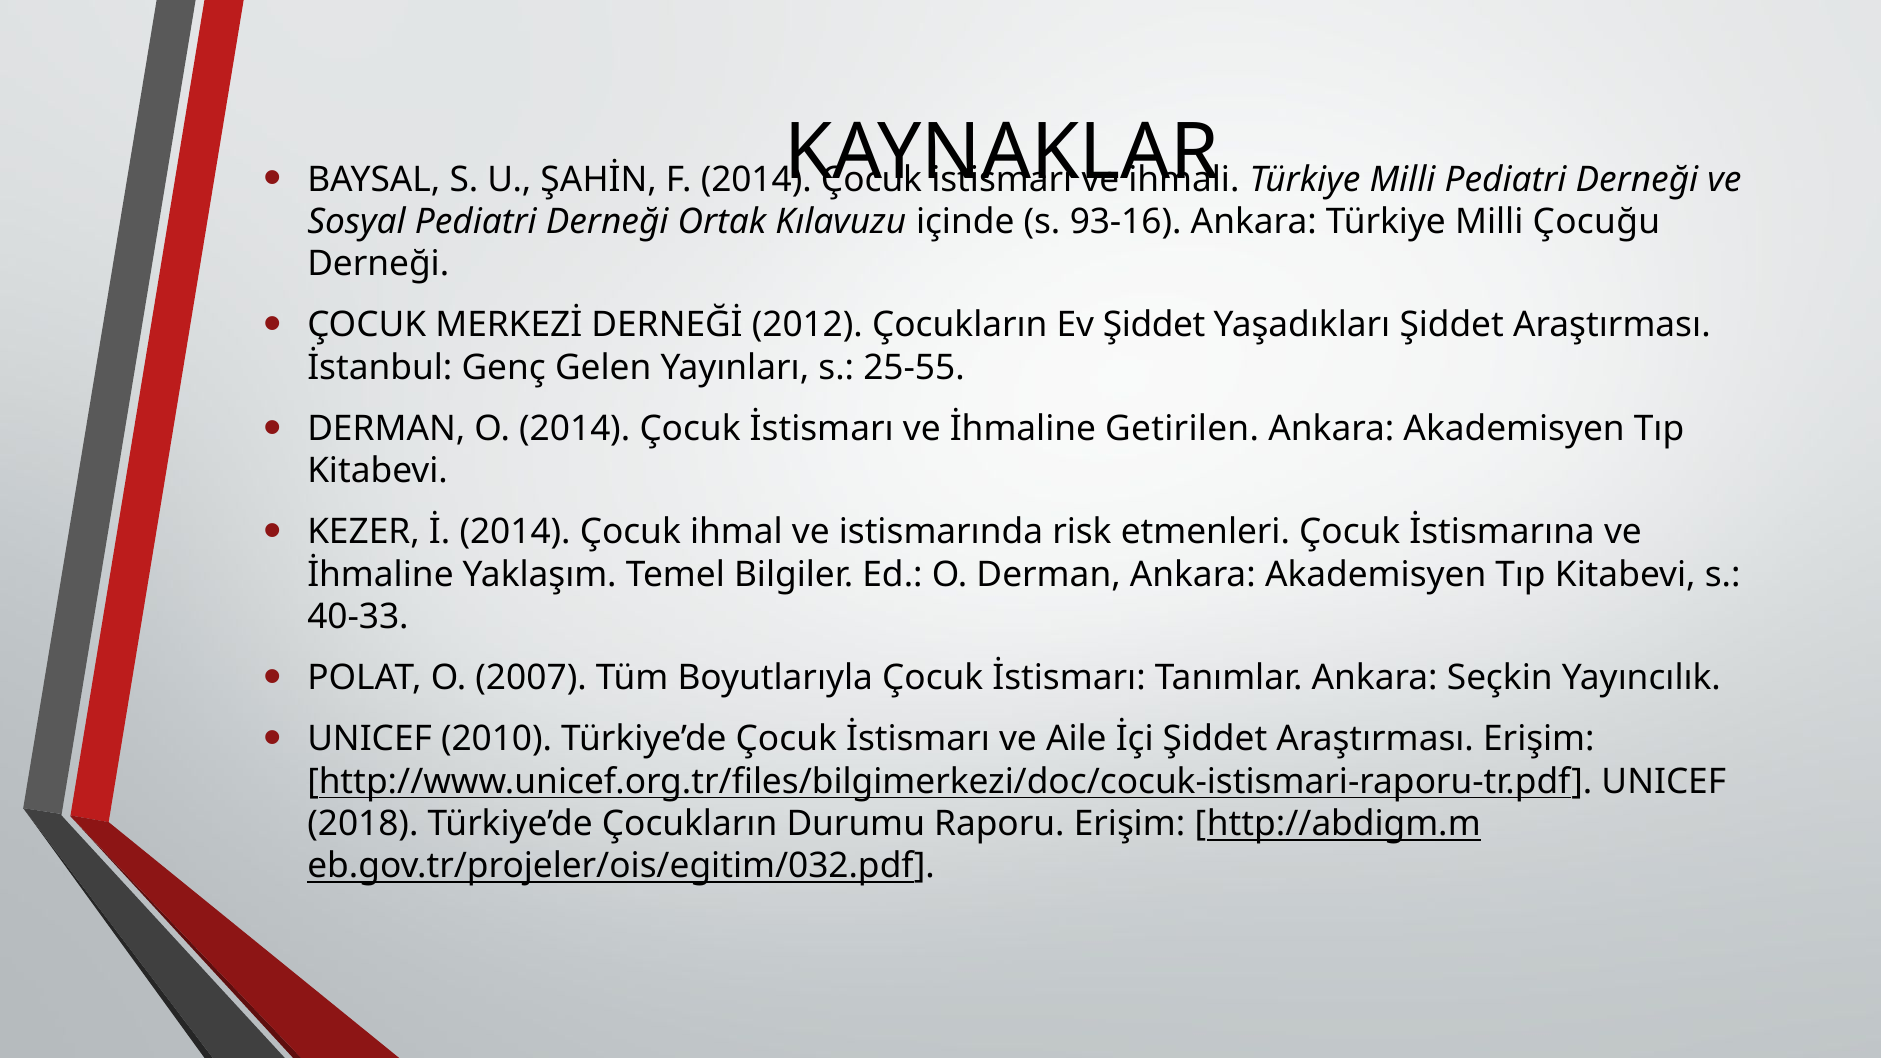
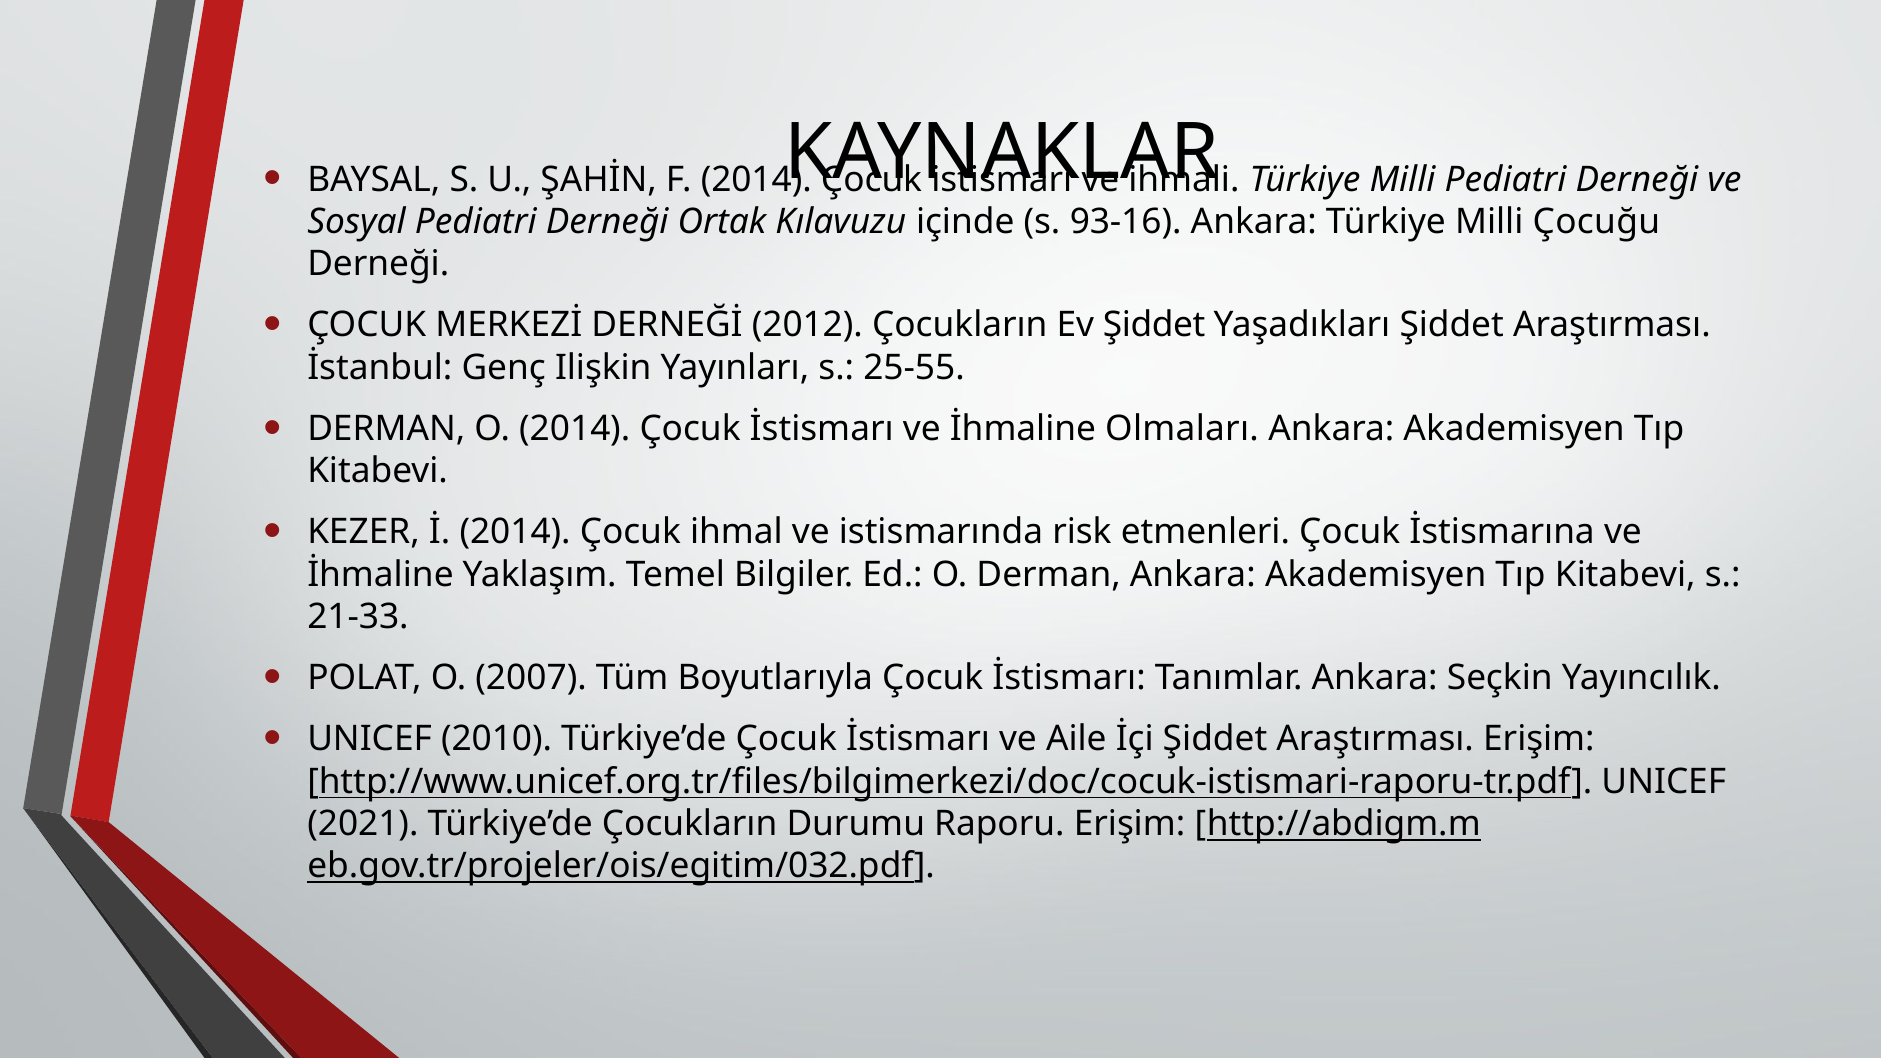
Gelen: Gelen -> Ilişkin
Getirilen: Getirilen -> Olmaları
40-33: 40-33 -> 21-33
2018: 2018 -> 2021
